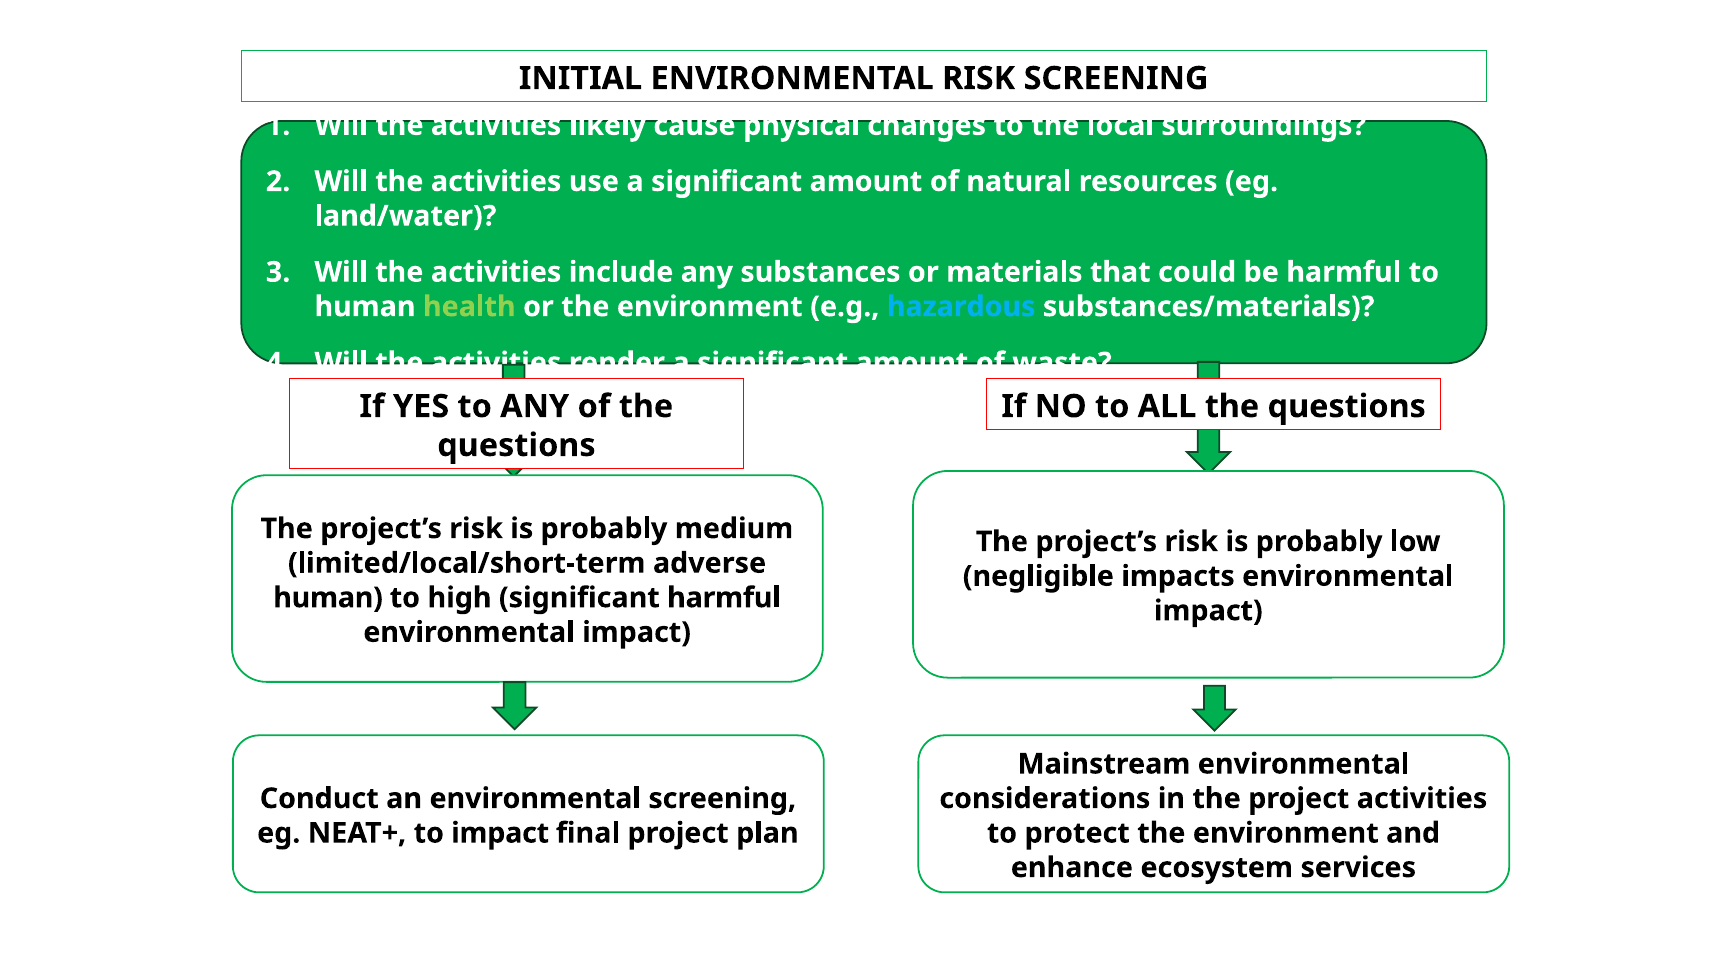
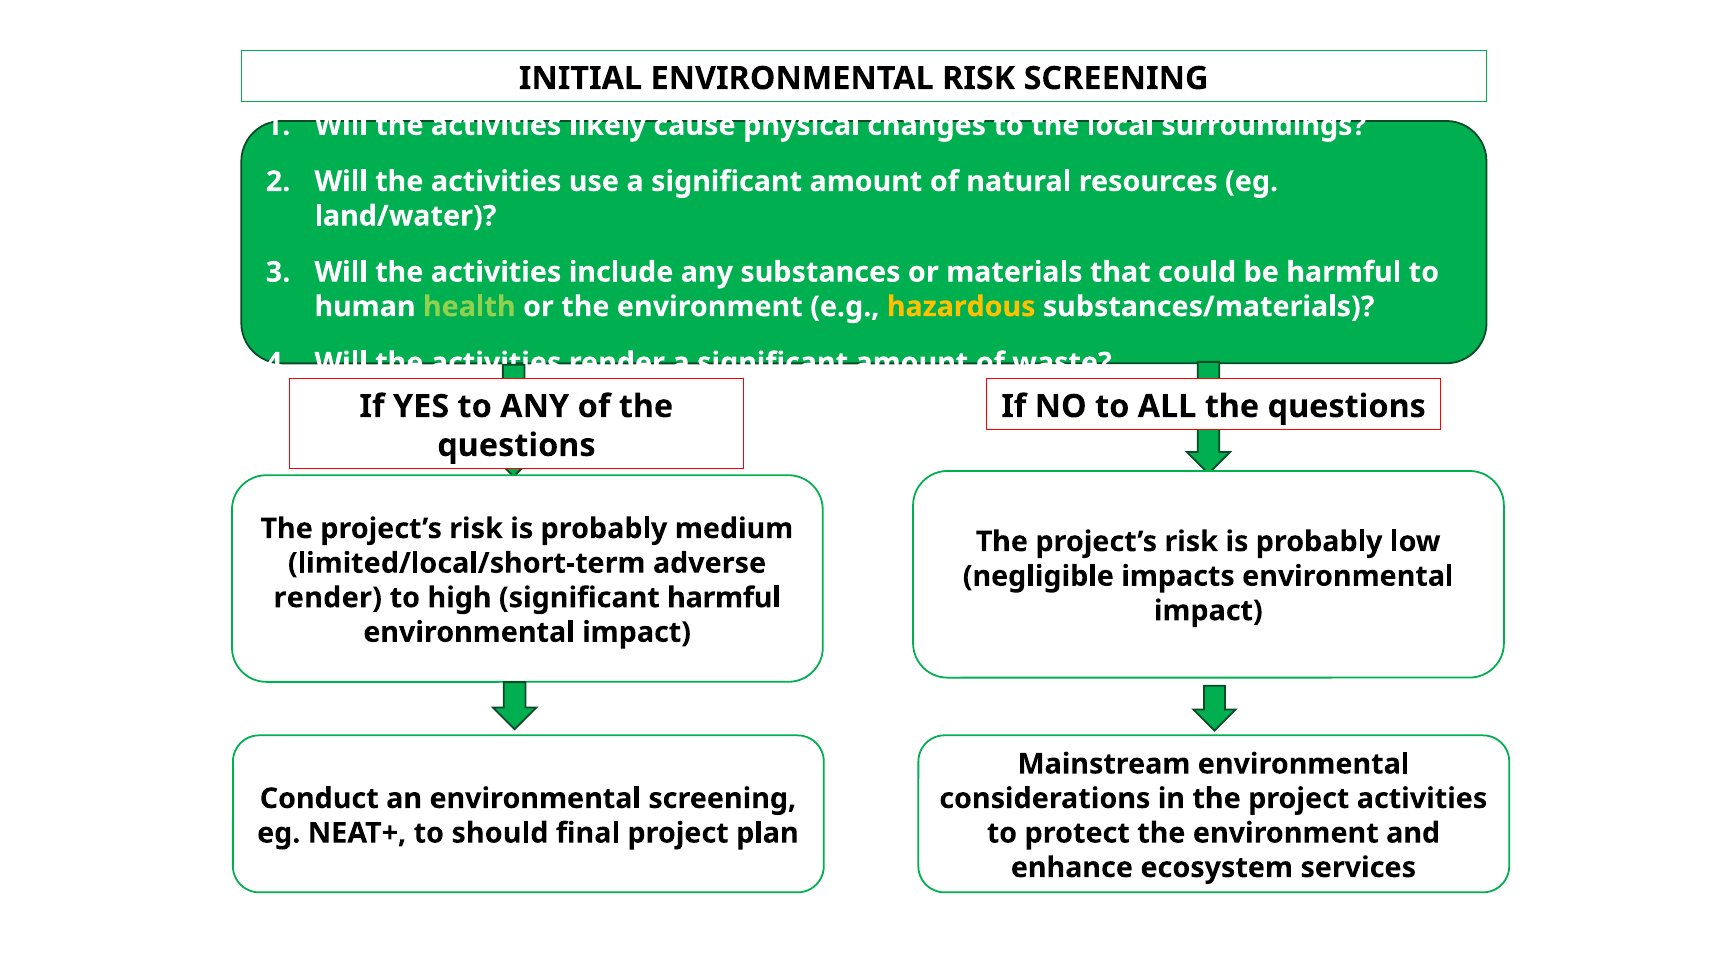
hazardous colour: light blue -> yellow
human at (328, 598): human -> render
to impact: impact -> should
